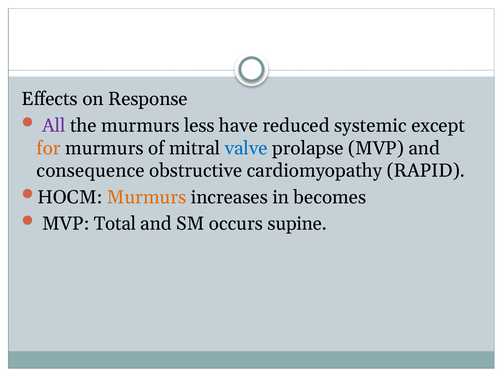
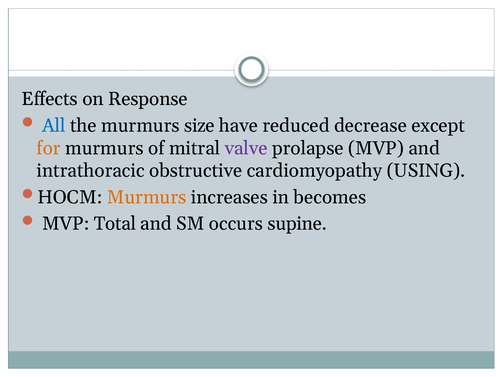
All colour: purple -> blue
less: less -> size
systemic: systemic -> decrease
valve colour: blue -> purple
consequence: consequence -> intrathoracic
RAPID: RAPID -> USING
